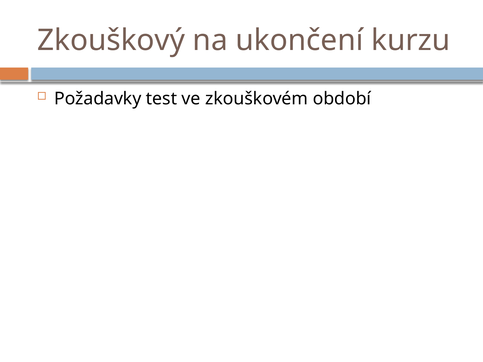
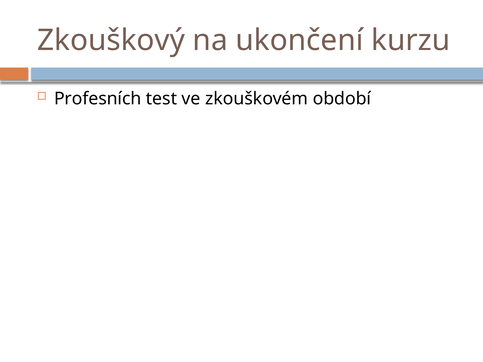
Požadavky: Požadavky -> Profesních
